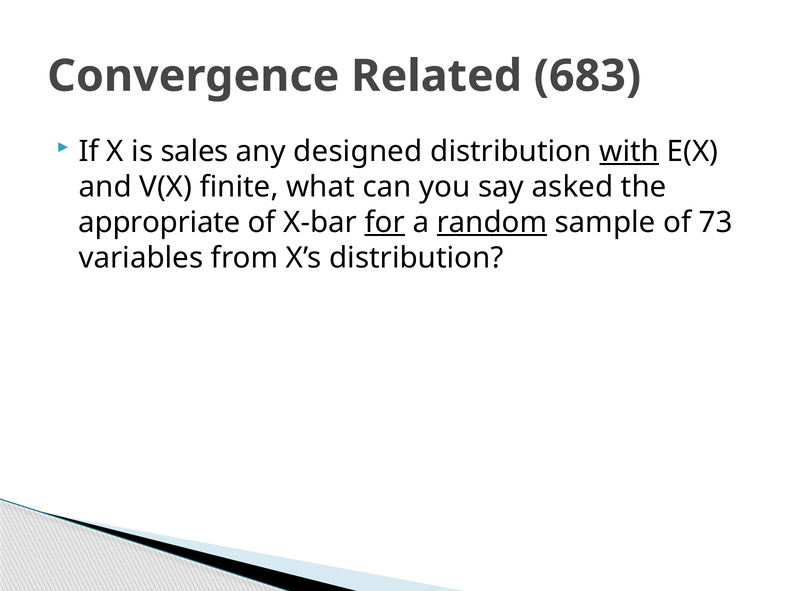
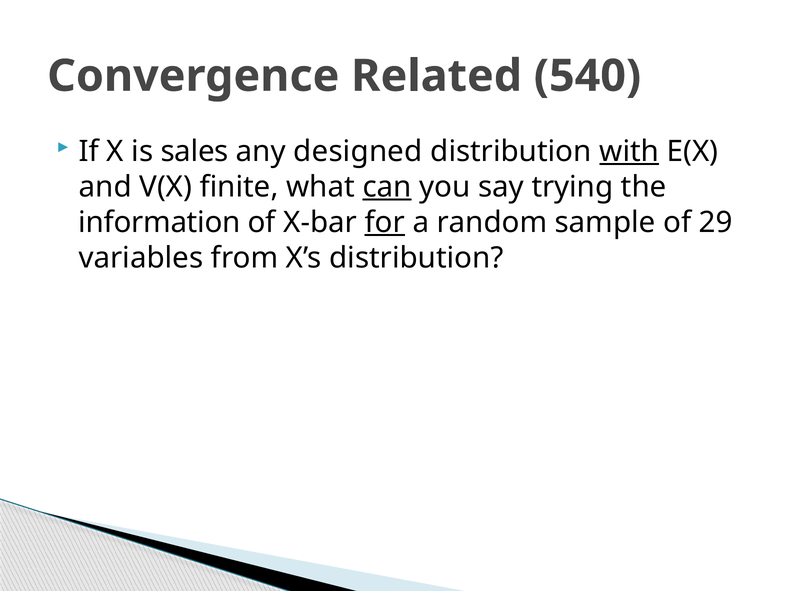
683: 683 -> 540
can underline: none -> present
asked: asked -> trying
appropriate: appropriate -> information
random underline: present -> none
73: 73 -> 29
